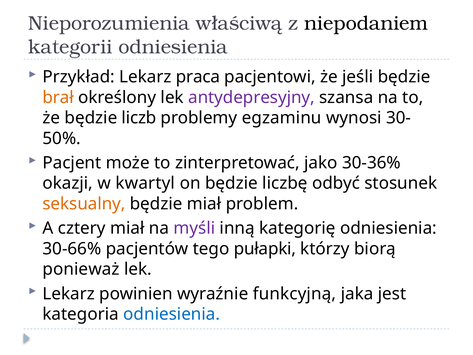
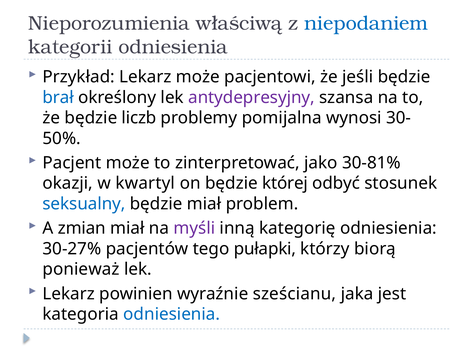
niepodaniem colour: black -> blue
Lekarz praca: praca -> może
brał colour: orange -> blue
egzaminu: egzaminu -> pomijalna
30-36%: 30-36% -> 30-81%
liczbę: liczbę -> której
seksualny colour: orange -> blue
cztery: cztery -> zmian
30-66%: 30-66% -> 30-27%
funkcyjną: funkcyjną -> sześcianu
